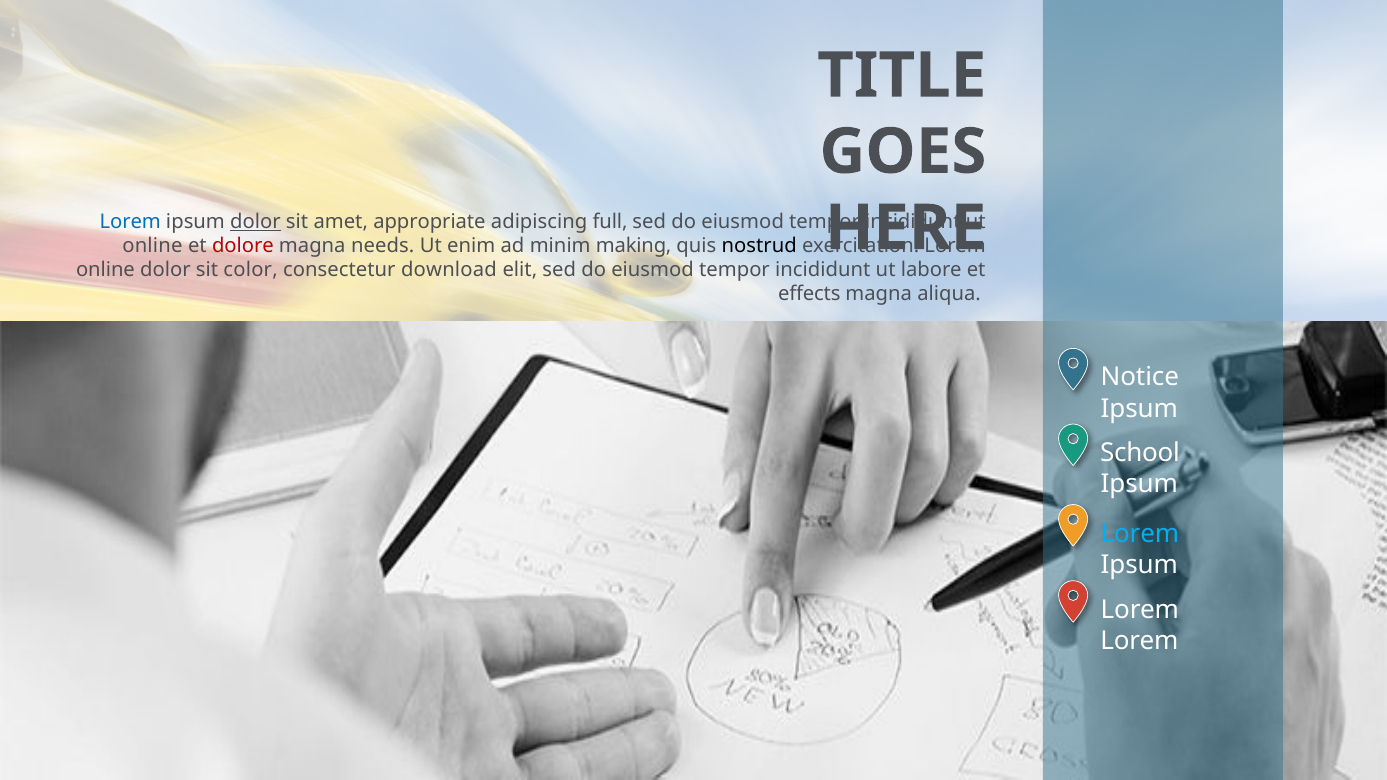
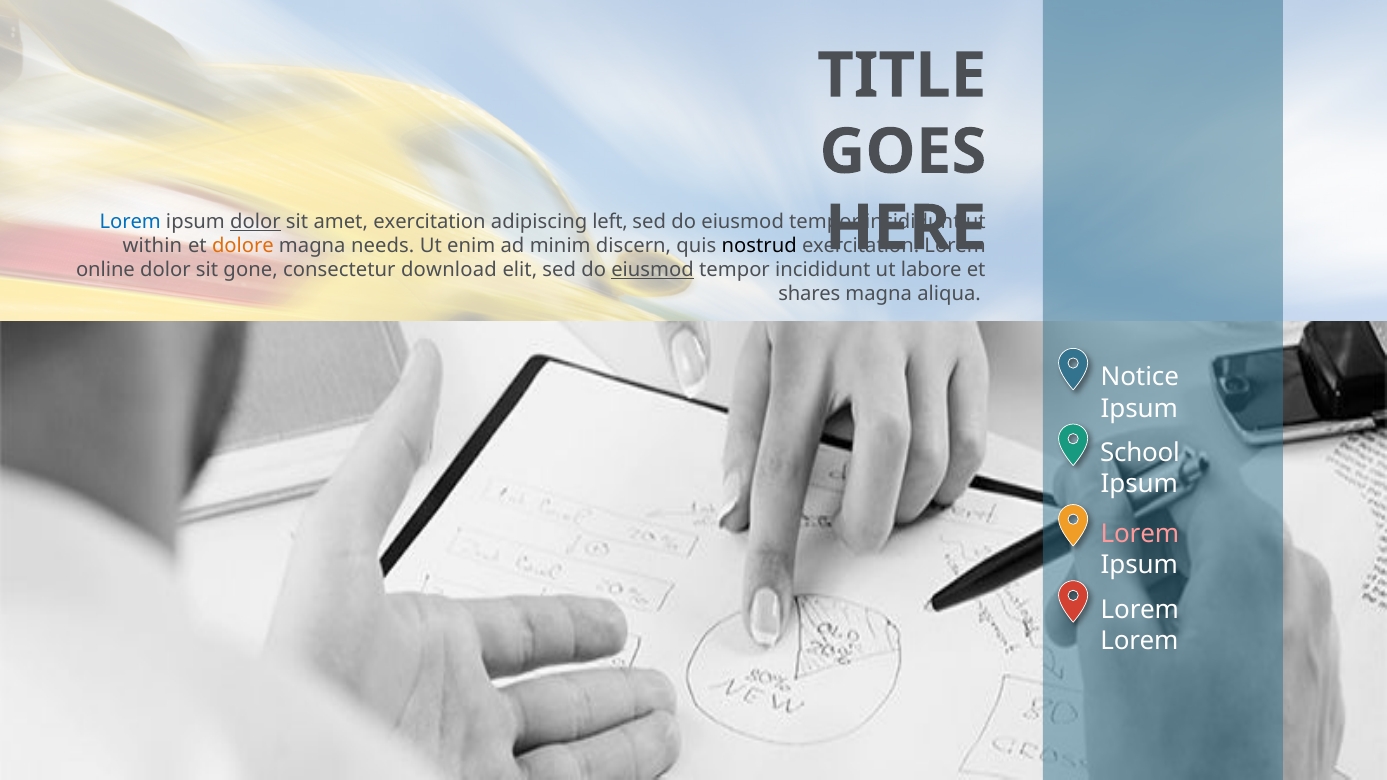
amet appropriate: appropriate -> exercitation
full: full -> left
online at (152, 246): online -> within
dolore colour: red -> orange
making: making -> discern
color: color -> gone
eiusmod at (653, 270) underline: none -> present
effects: effects -> shares
Lorem at (1140, 534) colour: light blue -> pink
